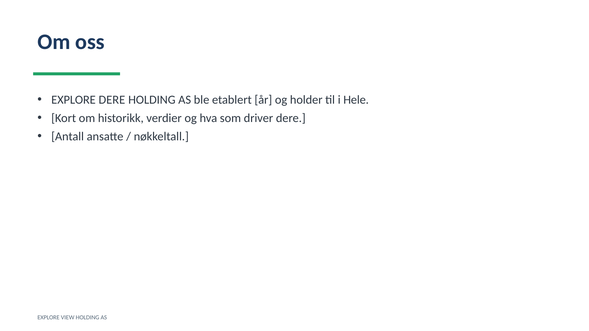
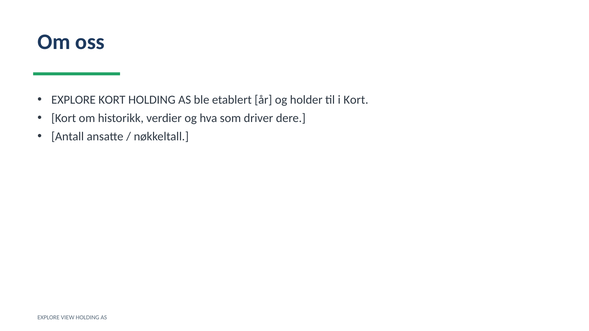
EXPLORE DERE: DERE -> KORT
i Hele: Hele -> Kort
